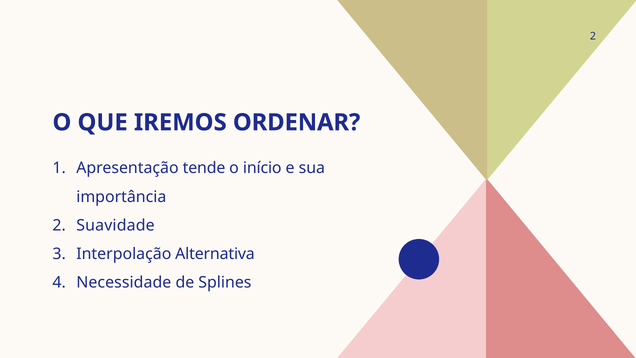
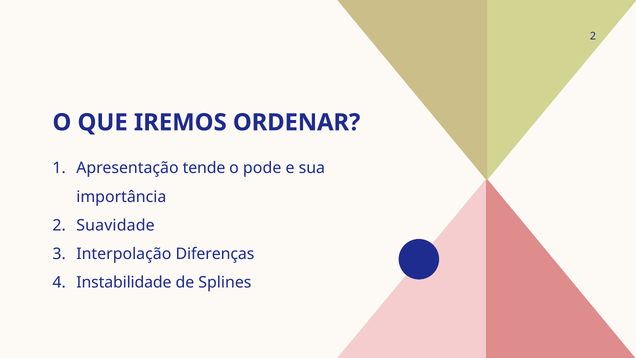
início: início -> pode
Alternativa: Alternativa -> Diferenças
Necessidade: Necessidade -> Instabilidade
